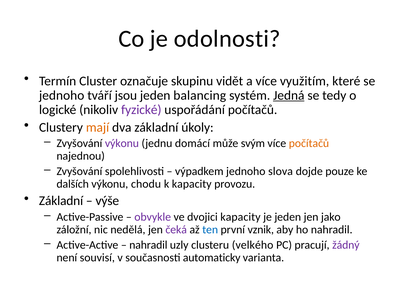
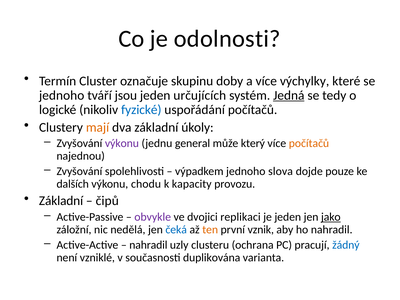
vidět: vidět -> doby
využitím: využitím -> výchylky
balancing: balancing -> určujících
fyzické colour: purple -> blue
domácí: domácí -> general
svým: svým -> který
výše: výše -> čipů
dvojici kapacity: kapacity -> replikaci
jako underline: none -> present
čeká colour: purple -> blue
ten colour: blue -> orange
velkého: velkého -> ochrana
žádný colour: purple -> blue
souvisí: souvisí -> vzniklé
automaticky: automaticky -> duplikována
